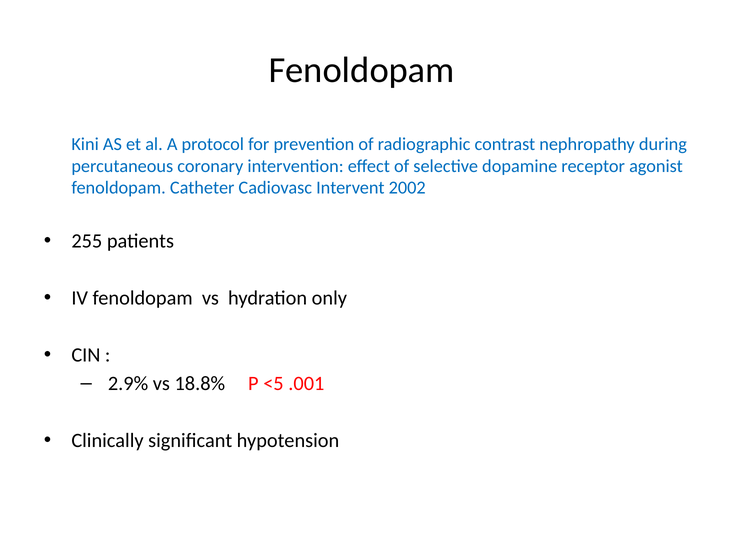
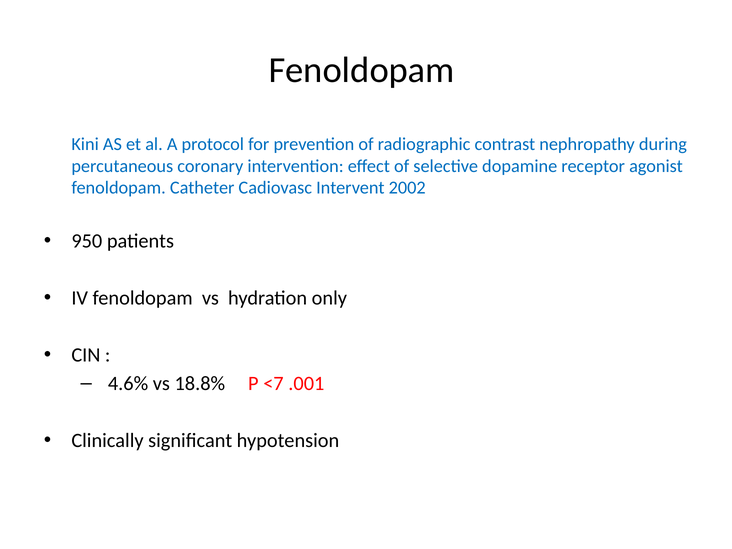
255: 255 -> 950
2.9%: 2.9% -> 4.6%
<5: <5 -> <7
